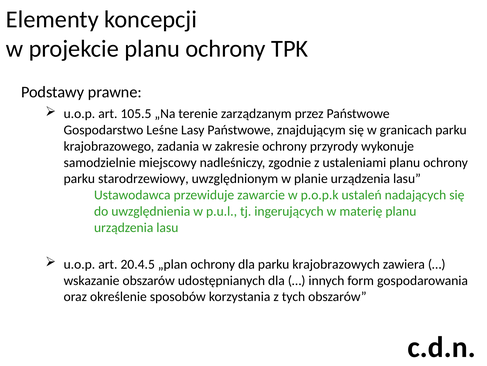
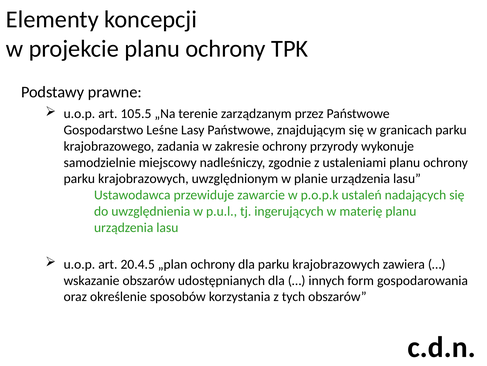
starodrzewiowy at (143, 178): starodrzewiowy -> krajobrazowych
